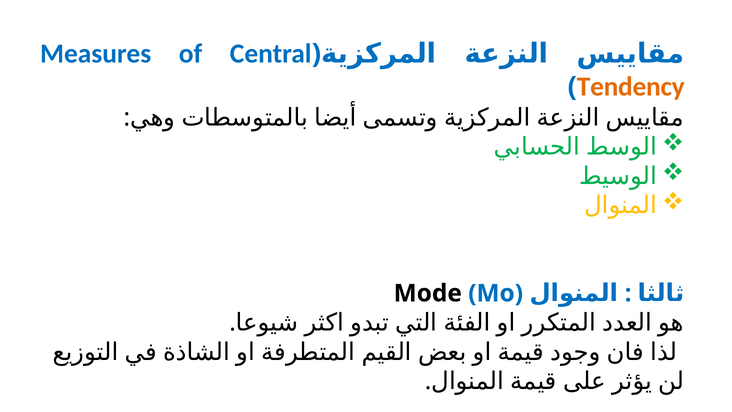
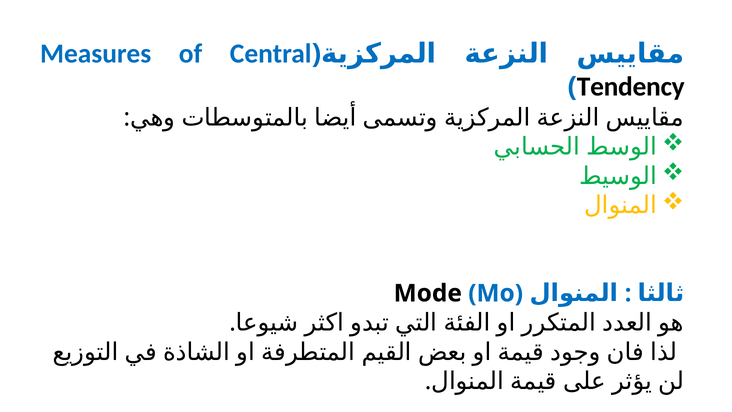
Tendency colour: orange -> black
